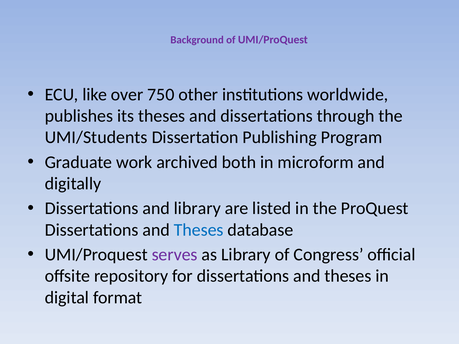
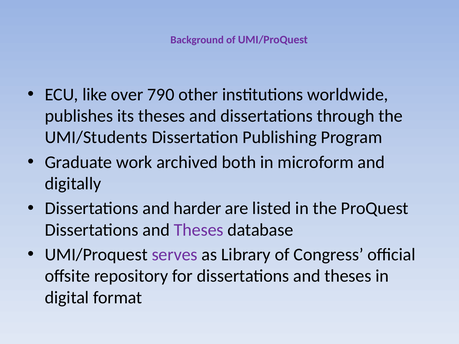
750: 750 -> 790
and library: library -> harder
Theses at (199, 230) colour: blue -> purple
